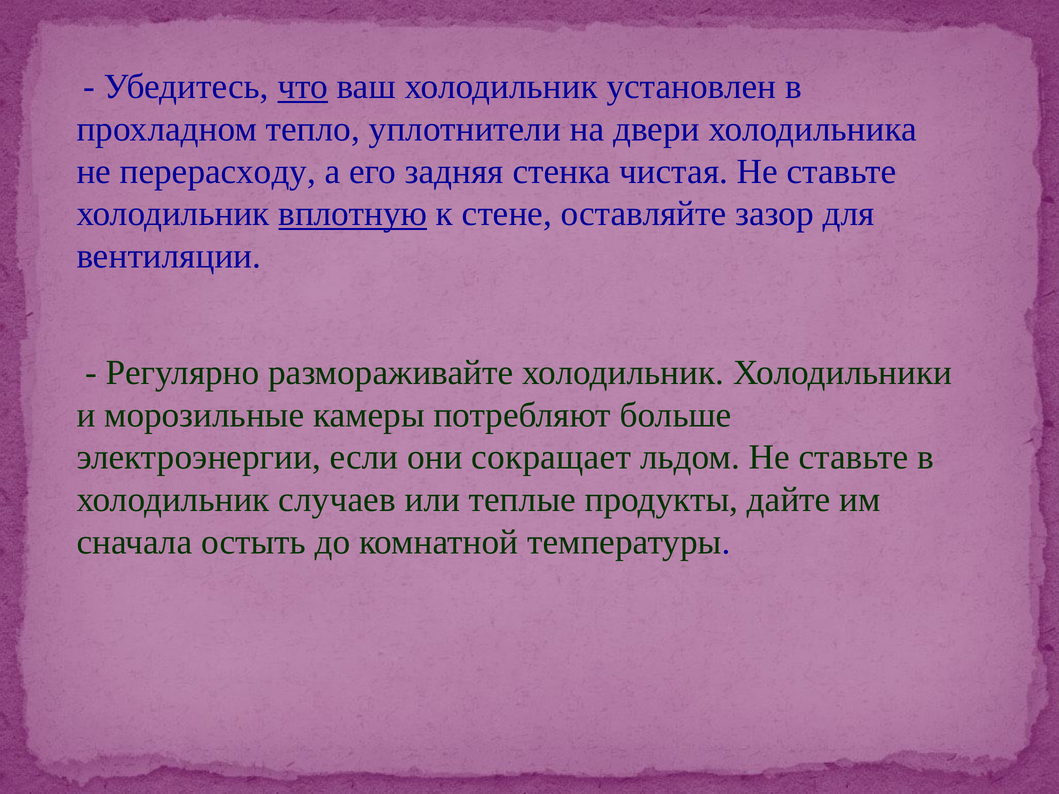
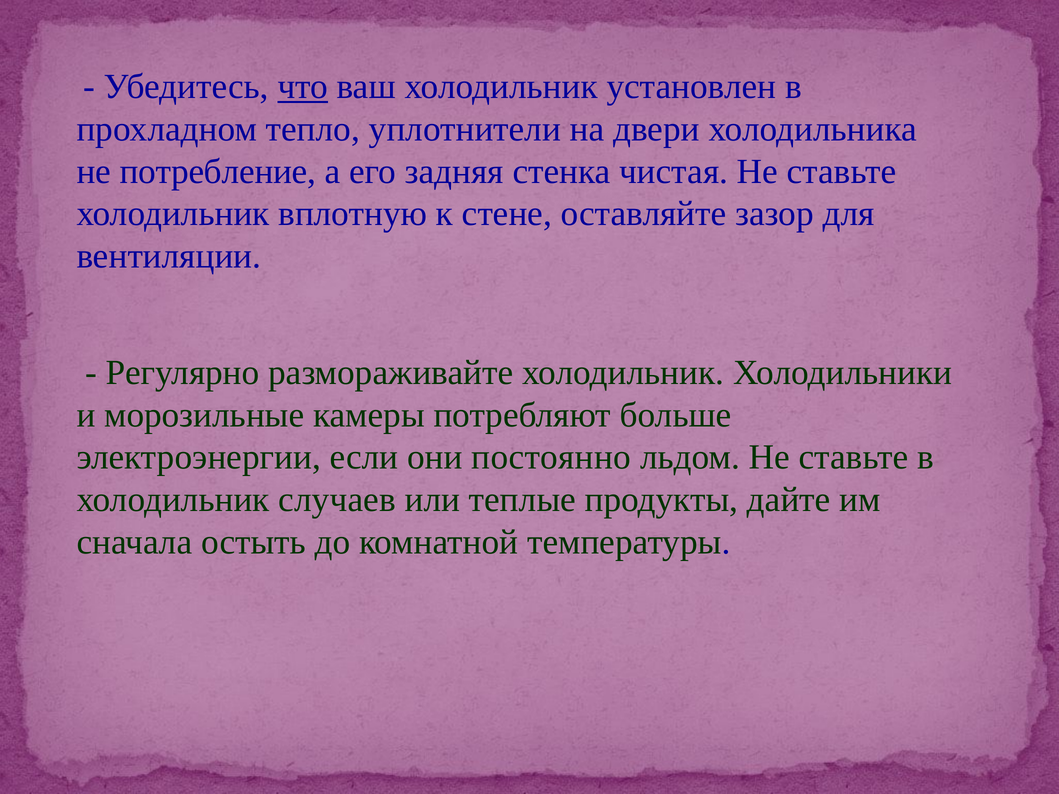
перерасходу: перерасходу -> потребление
вплотную underline: present -> none
сокращает: сокращает -> постоянно
